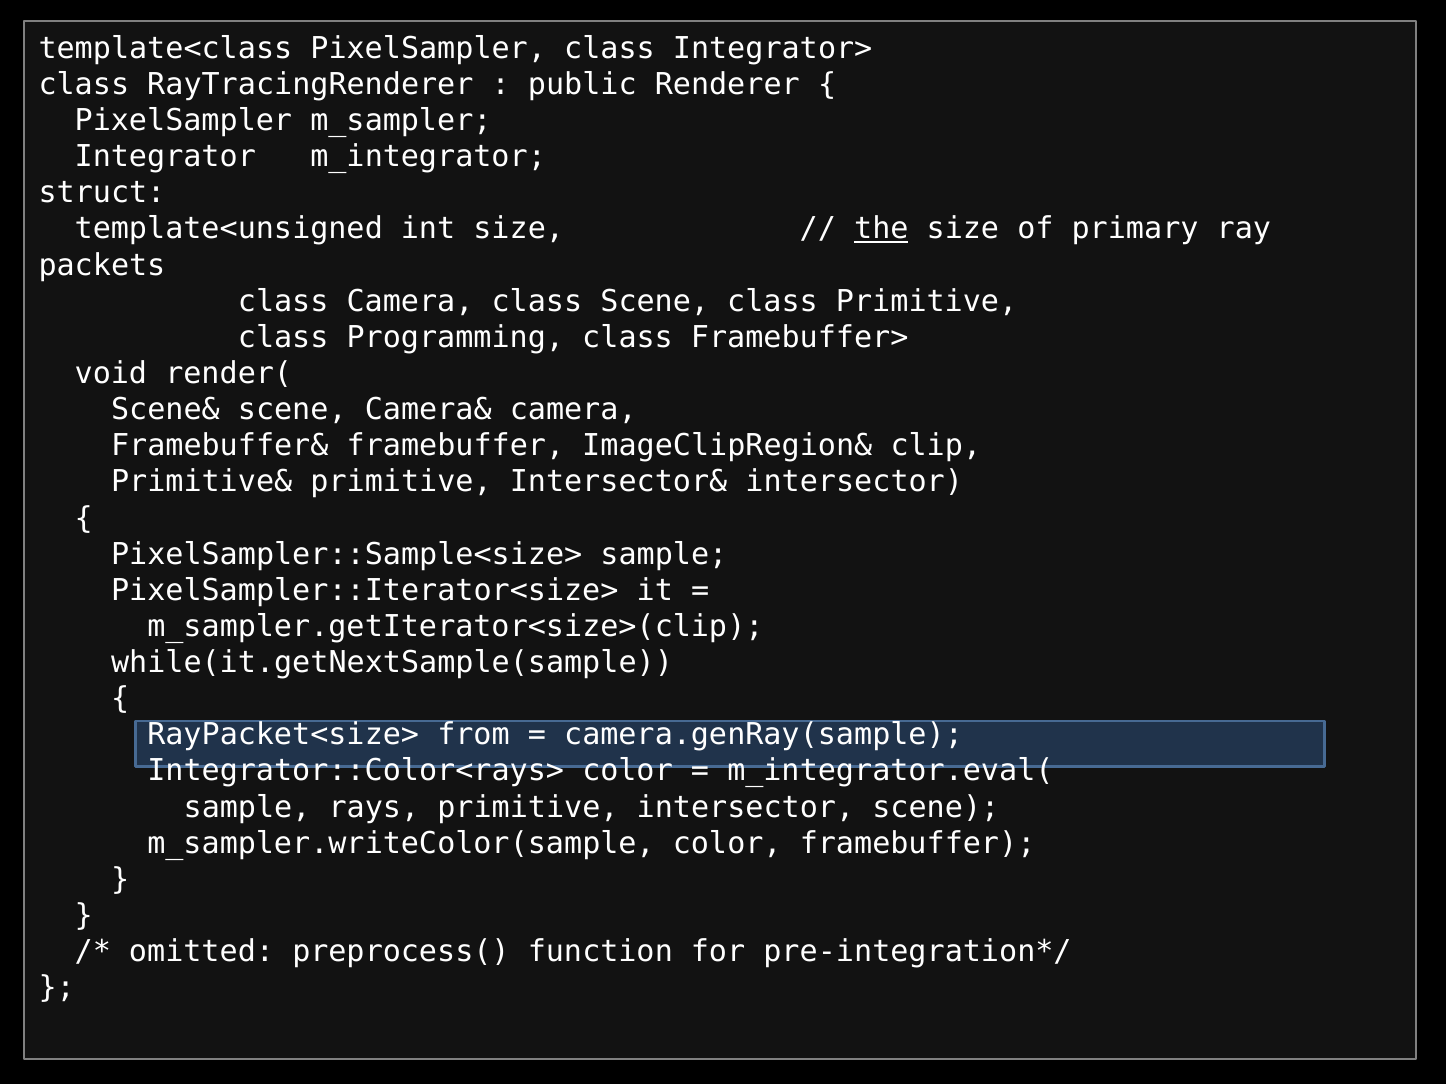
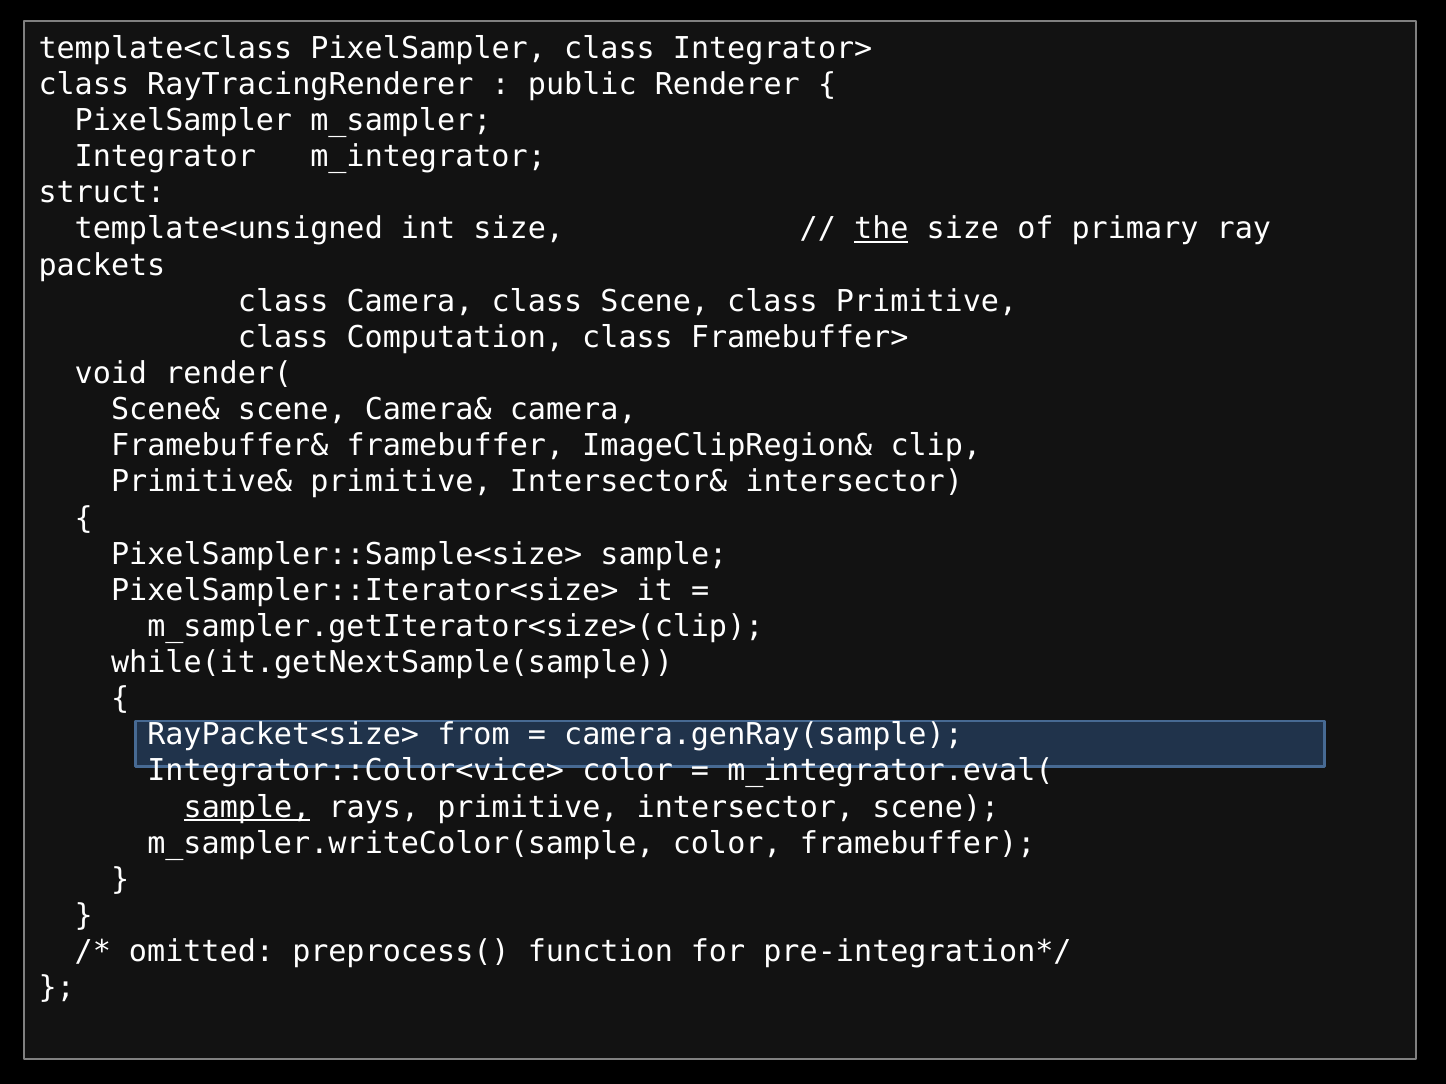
Programming: Programming -> Computation
Integrator::Color<rays>: Integrator::Color<rays> -> Integrator::Color<vice>
sample at (247, 808) underline: none -> present
